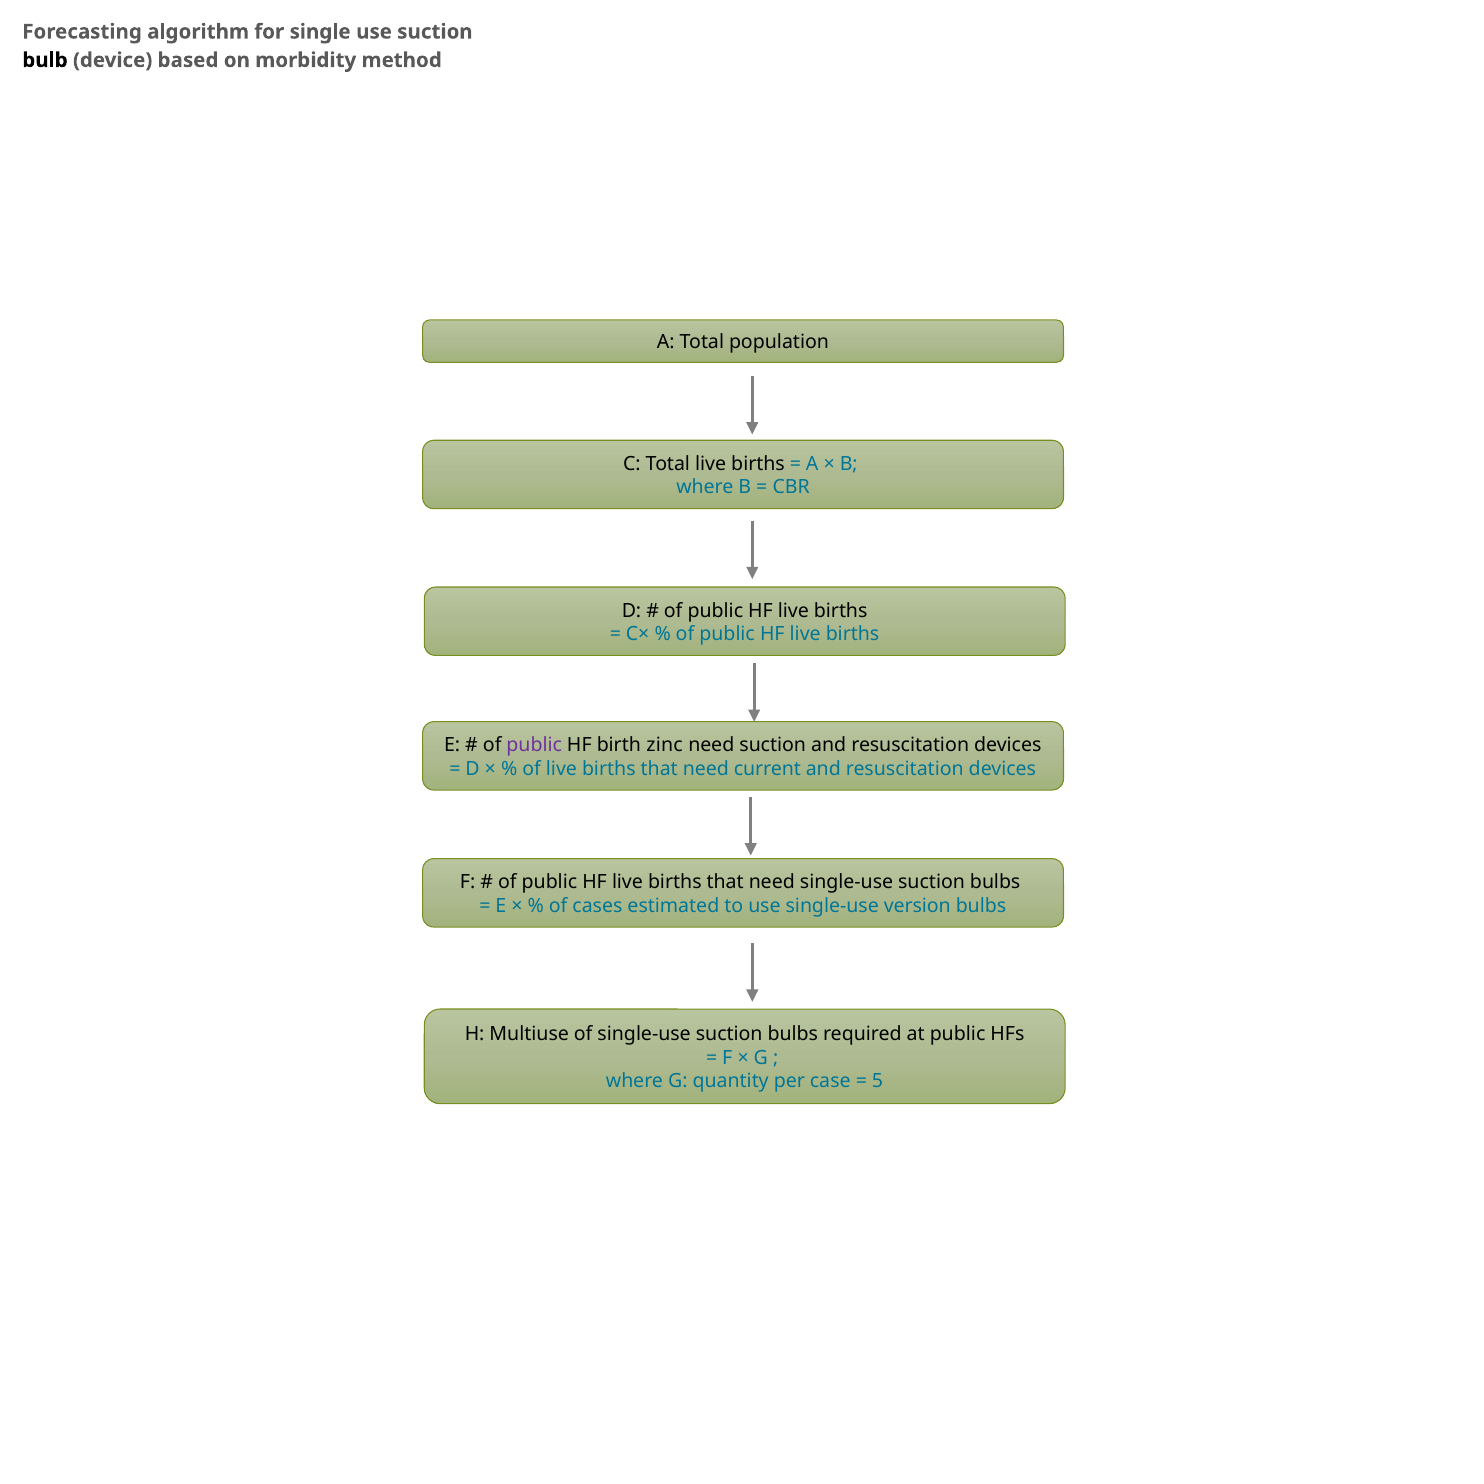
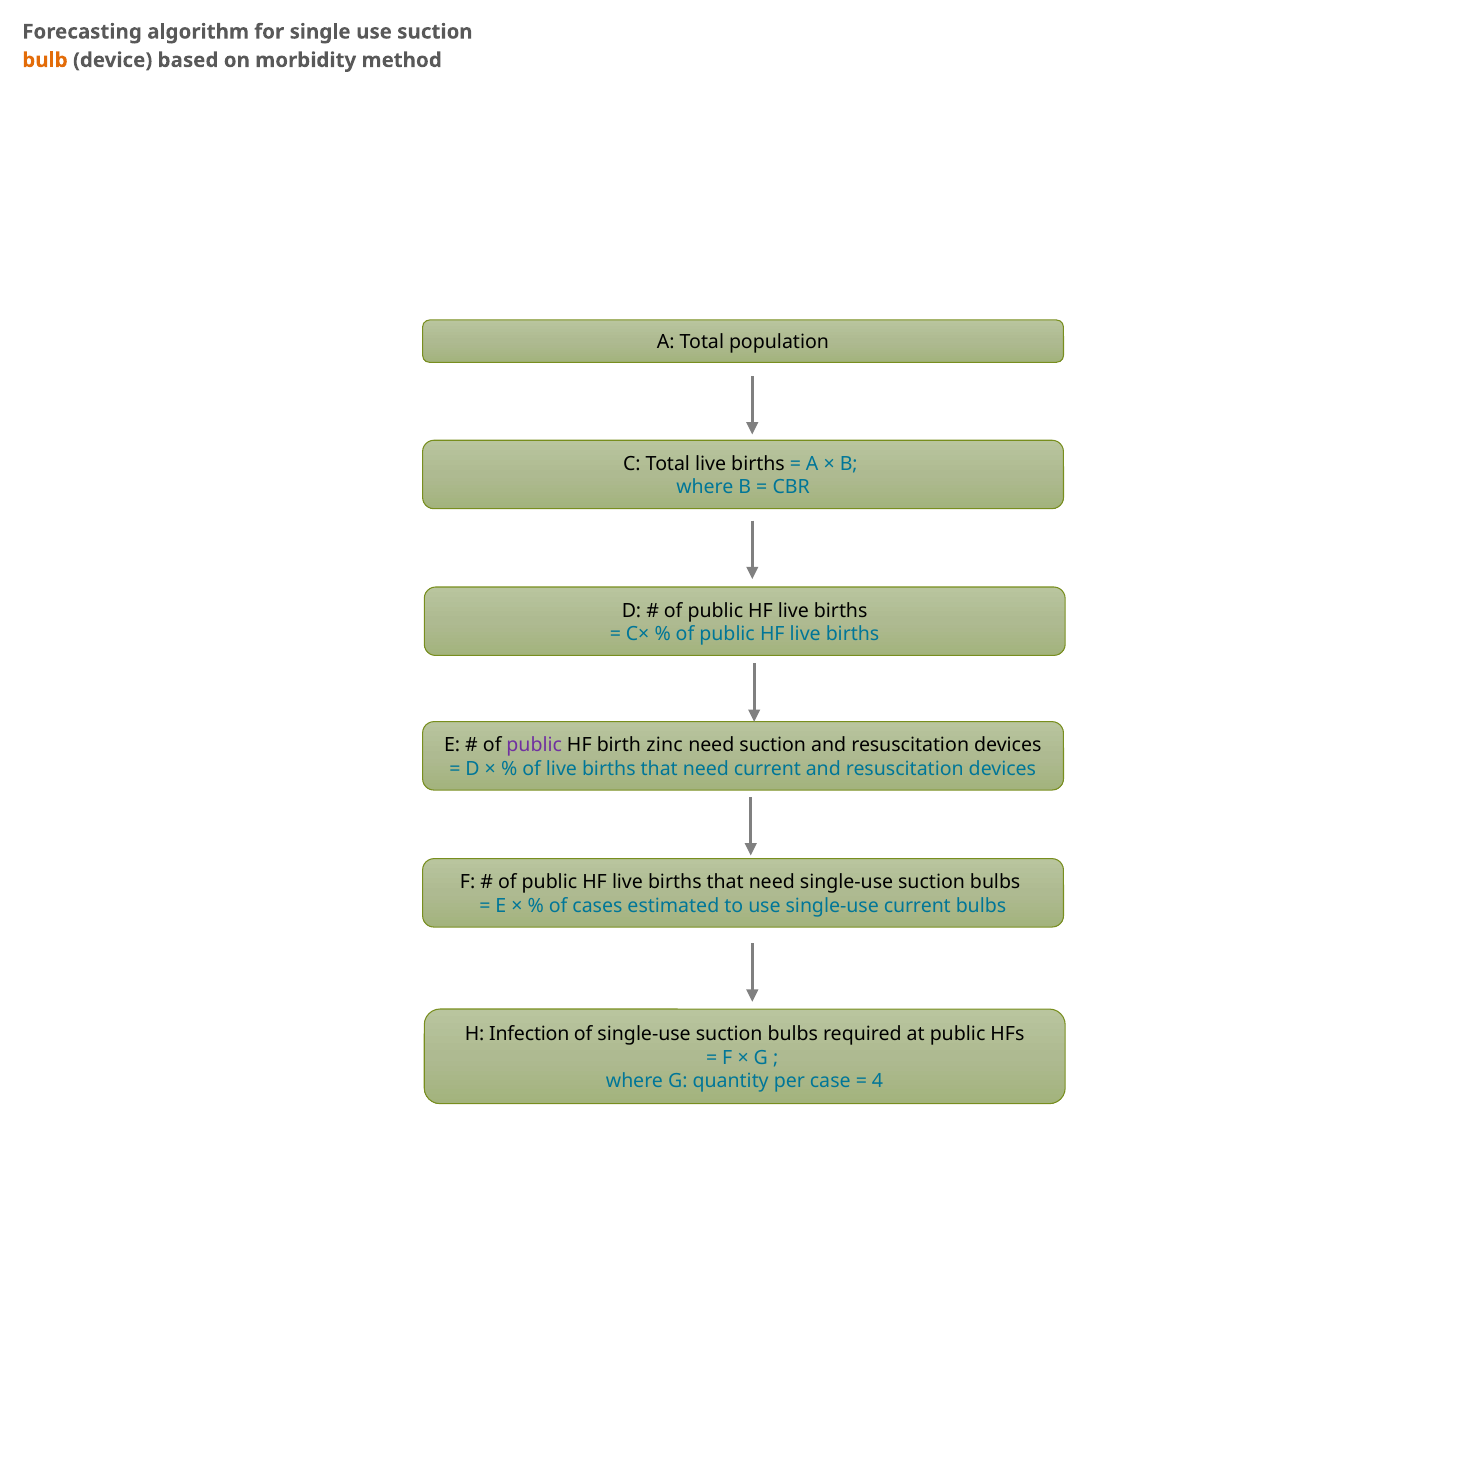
bulb colour: black -> orange
single-use version: version -> current
Multiuse: Multiuse -> Infection
5: 5 -> 4
